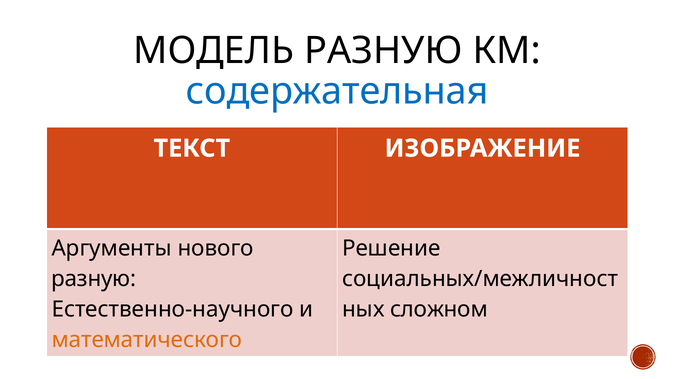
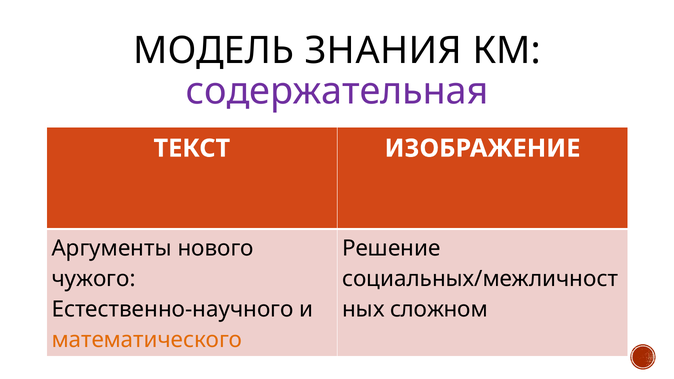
МОДЕЛЬ РАЗНУЮ: РАЗНУЮ -> ЗНАНИЯ
содержательная colour: blue -> purple
разную at (94, 279): разную -> чужого
